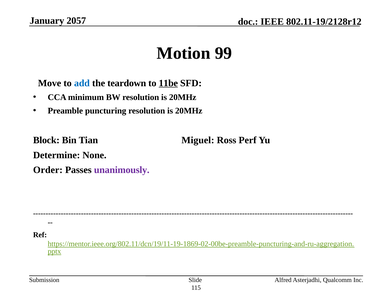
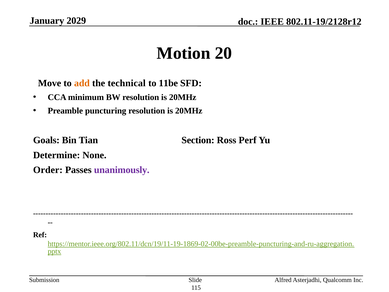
2057: 2057 -> 2029
99: 99 -> 20
add colour: blue -> orange
teardown: teardown -> technical
11be underline: present -> none
Block: Block -> Goals
Miguel: Miguel -> Section
